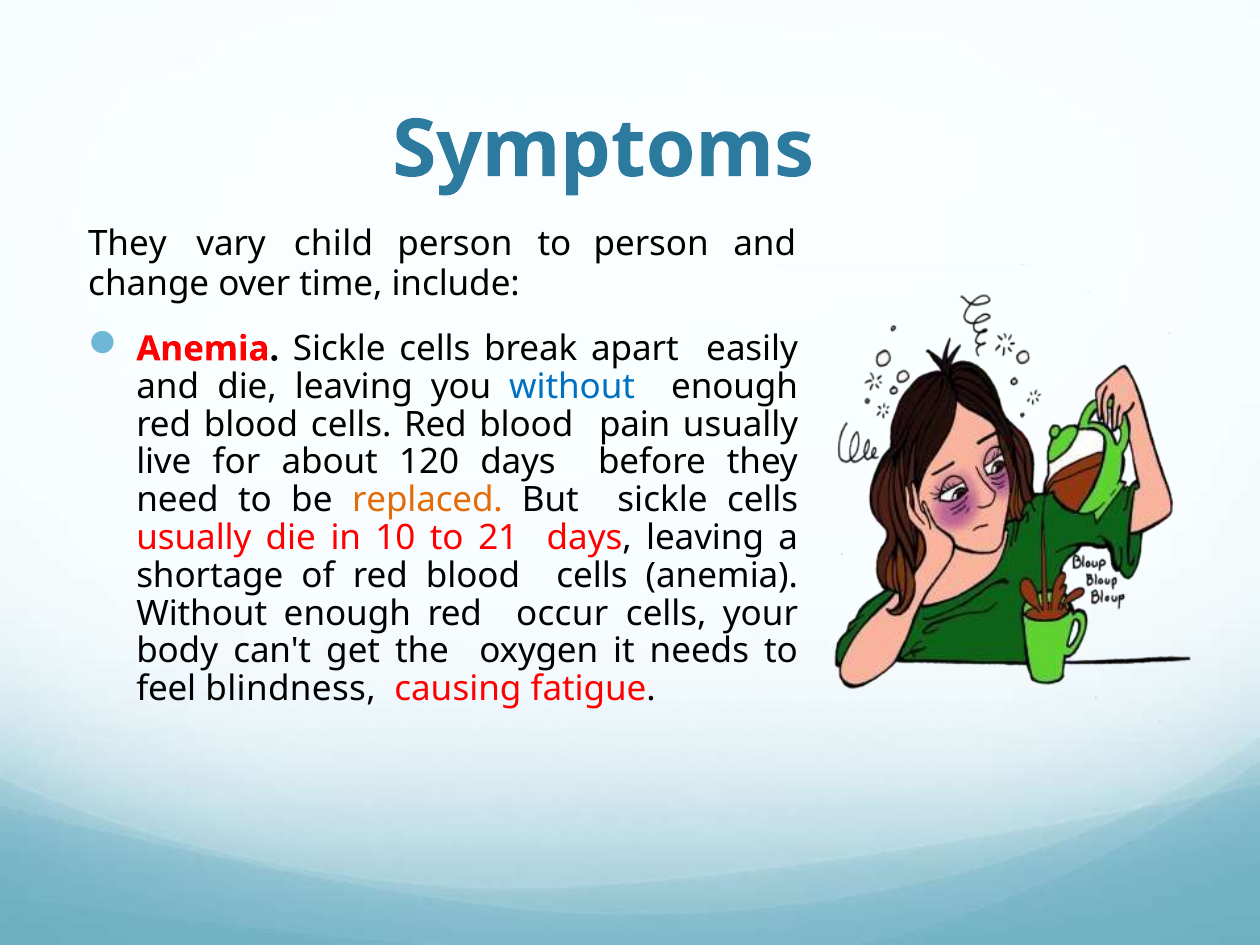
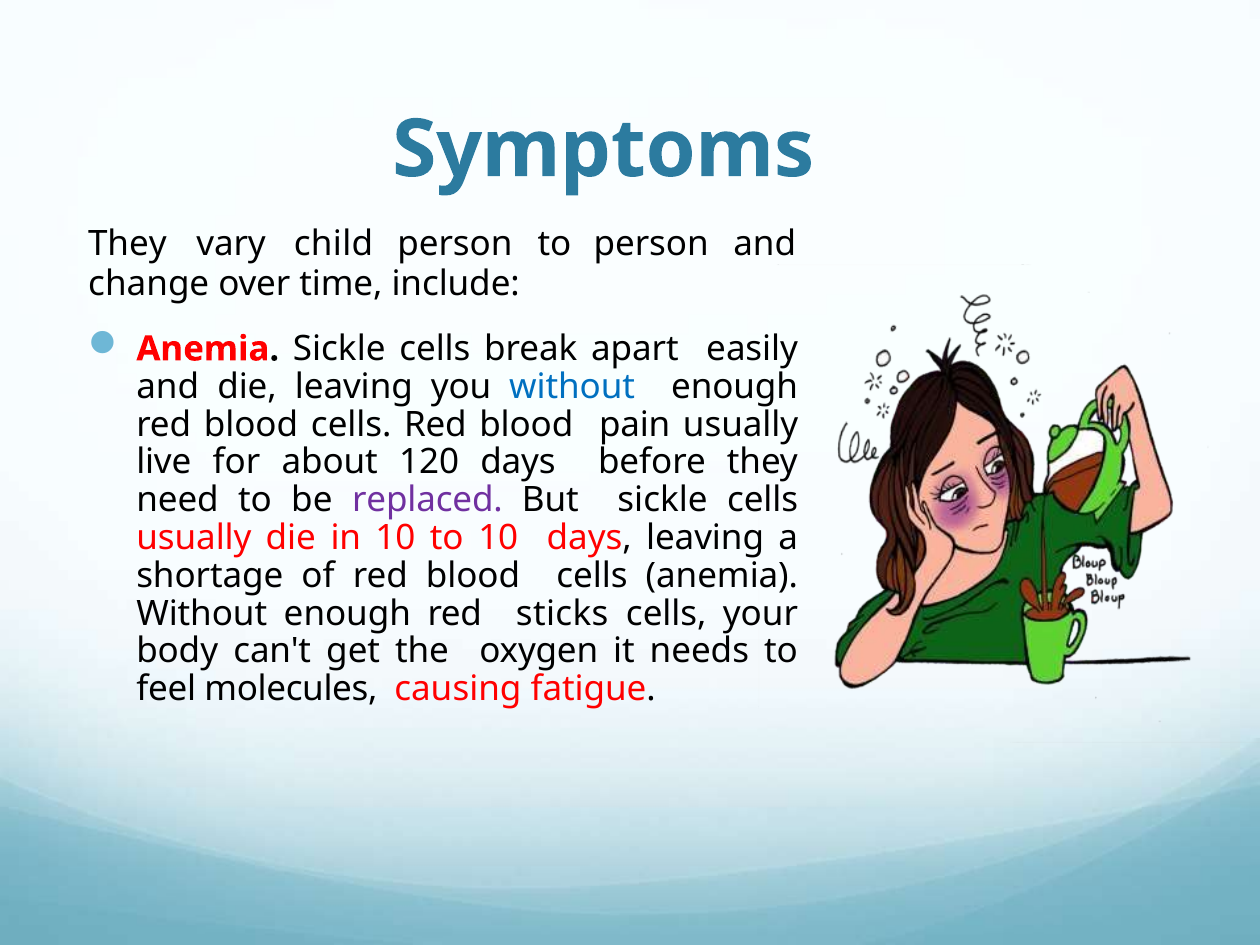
replaced colour: orange -> purple
to 21: 21 -> 10
occur: occur -> sticks
blindness: blindness -> molecules
